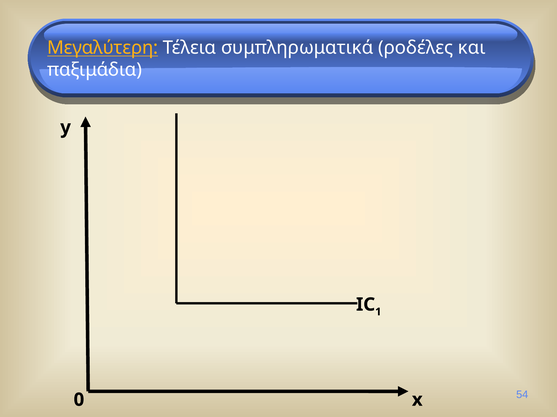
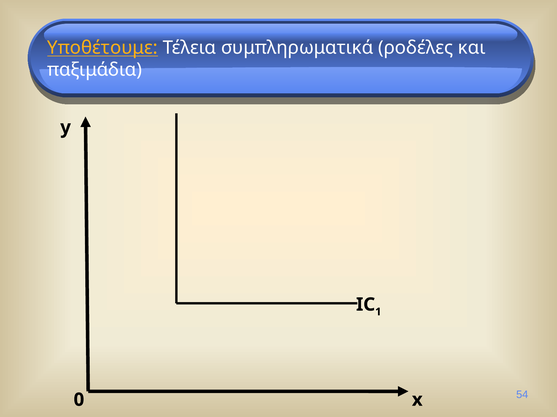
Μεγαλύτερη: Μεγαλύτερη -> Υποθέτουμε
